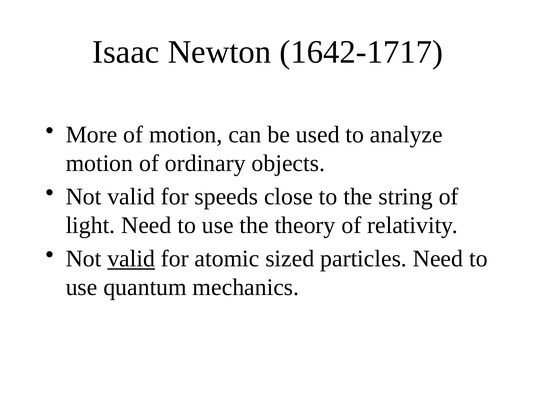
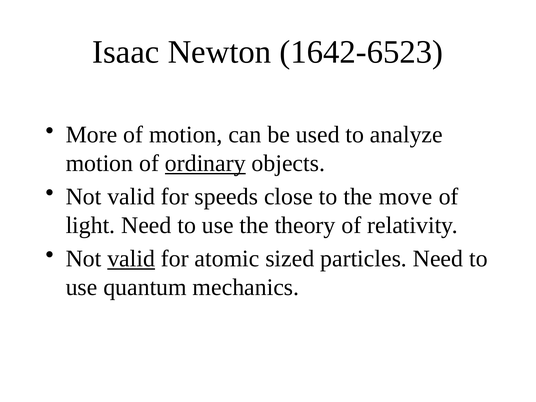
1642-1717: 1642-1717 -> 1642-6523
ordinary underline: none -> present
string: string -> move
